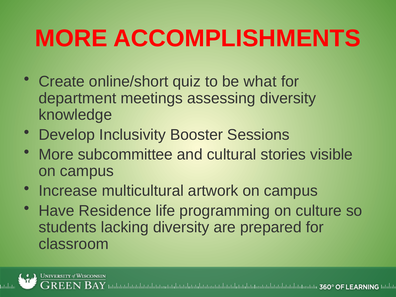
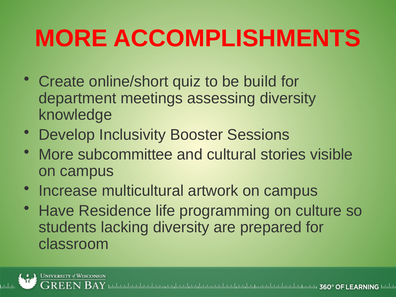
what: what -> build
